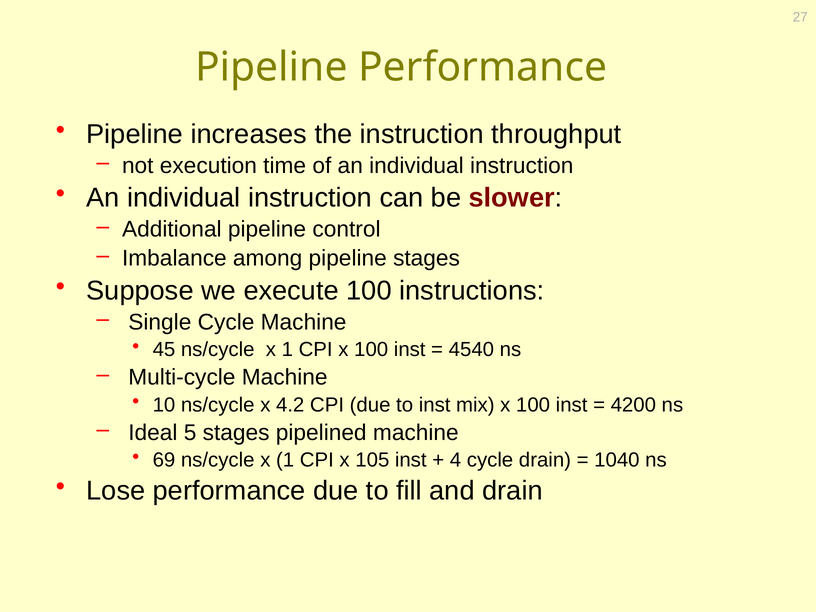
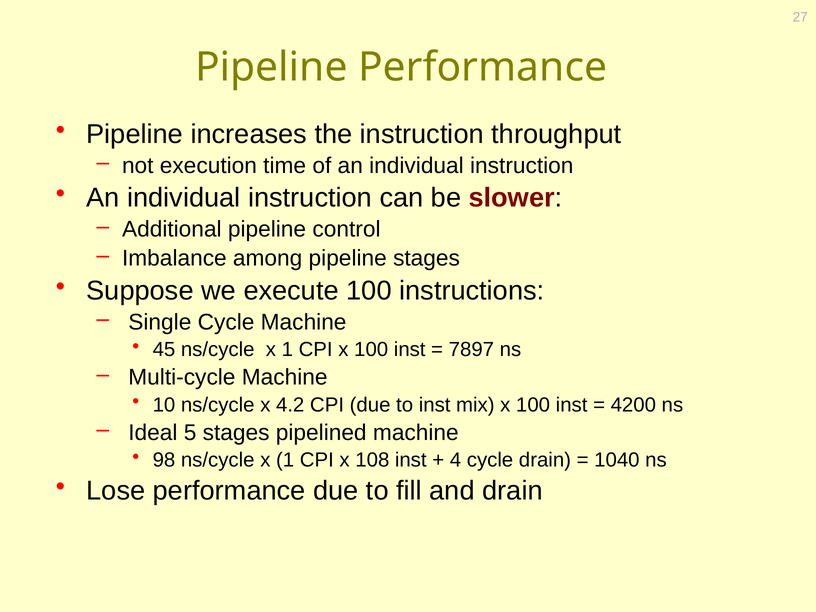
4540: 4540 -> 7897
69: 69 -> 98
105: 105 -> 108
